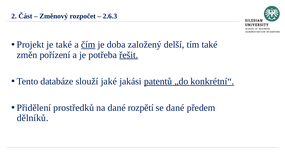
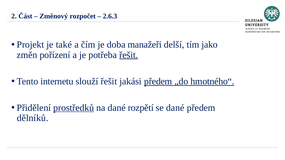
čím underline: present -> none
založený: založený -> manažeři
tím také: také -> jako
databáze: databáze -> internetu
slouží jaké: jaké -> řešit
jakási patentů: patentů -> předem
konkrétní“: konkrétní“ -> hmotného“
prostředků underline: none -> present
